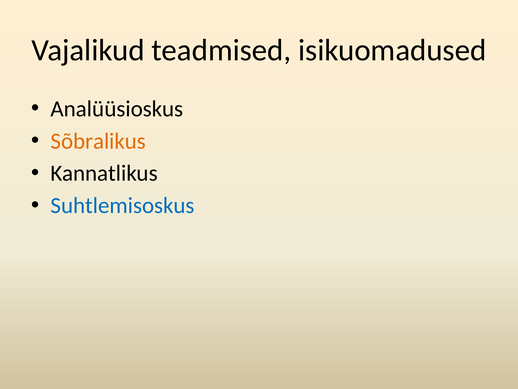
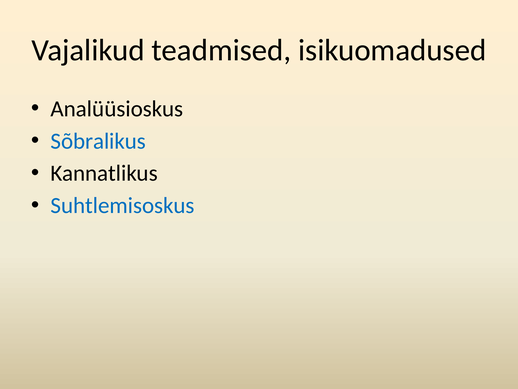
Sõbralikus colour: orange -> blue
